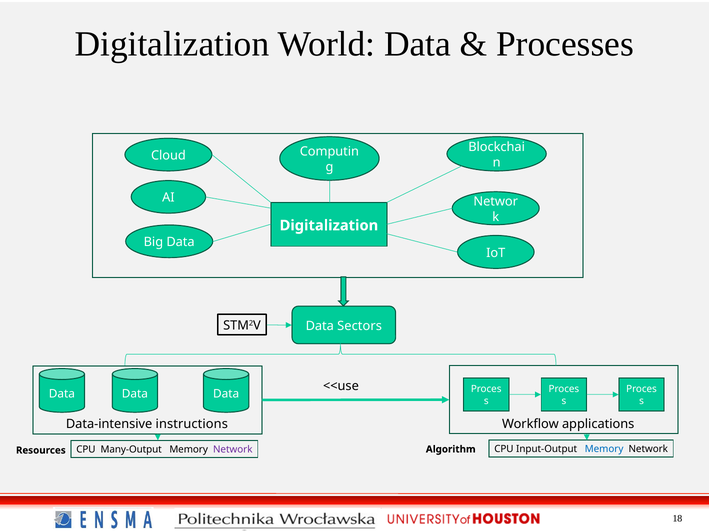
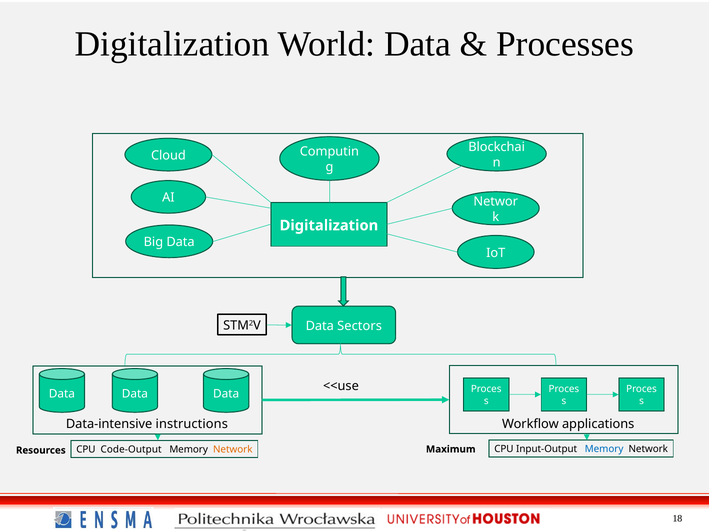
Many-Output: Many-Output -> Code-Output
Network at (233, 450) colour: purple -> orange
Algorithm: Algorithm -> Maximum
